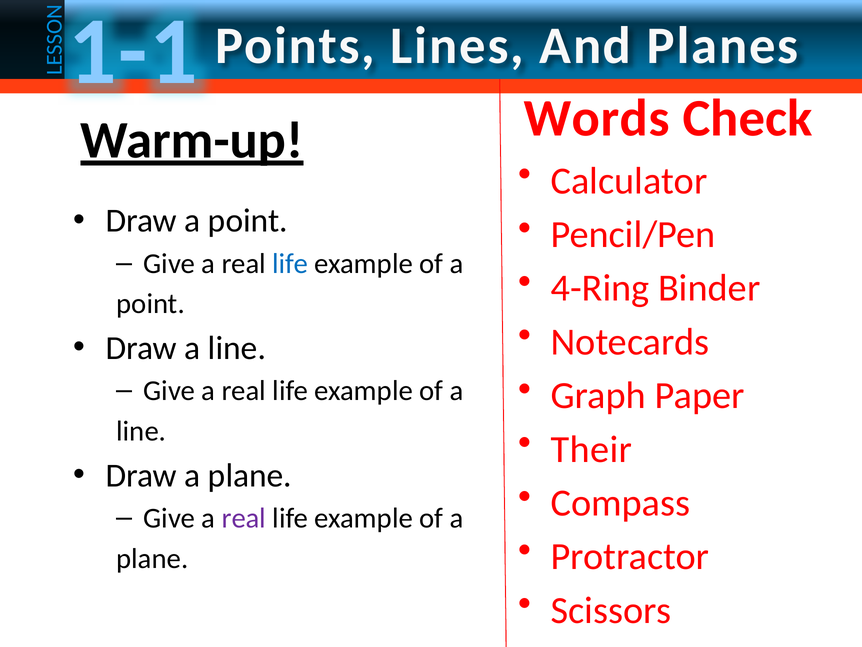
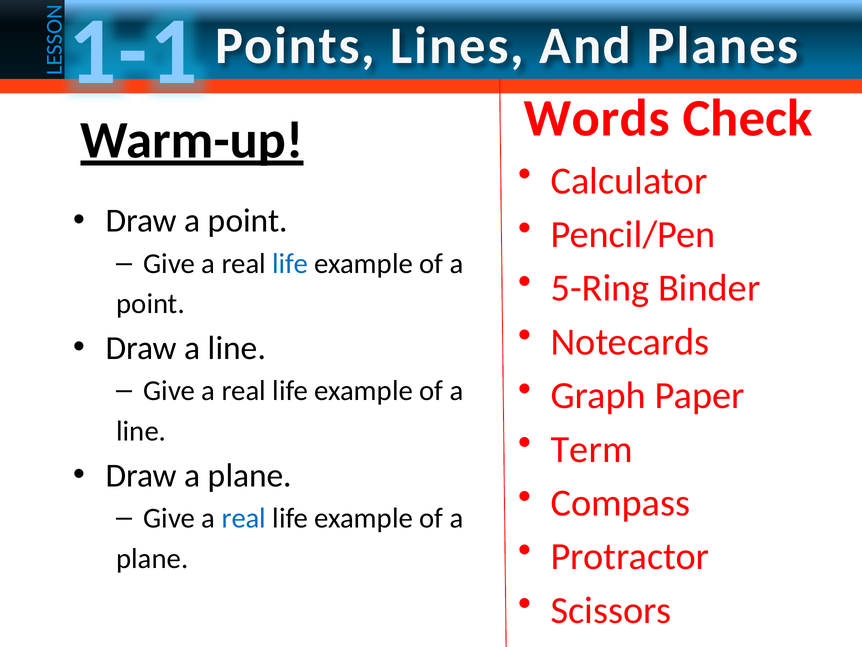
4-Ring: 4-Ring -> 5-Ring
Their: Their -> Term
real at (244, 518) colour: purple -> blue
